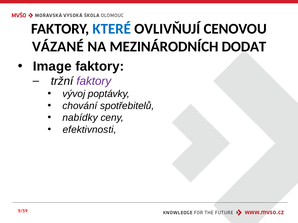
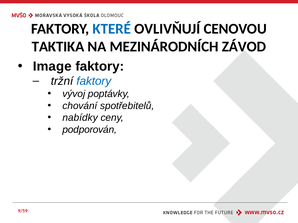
VÁZANÉ: VÁZANÉ -> TAKTIKA
DODAT: DODAT -> ZÁVOD
faktory at (94, 81) colour: purple -> blue
efektivnosti: efektivnosti -> podporován
